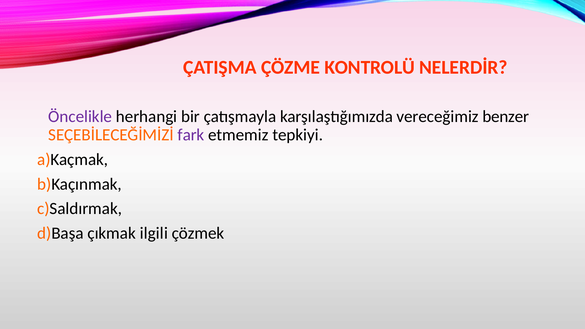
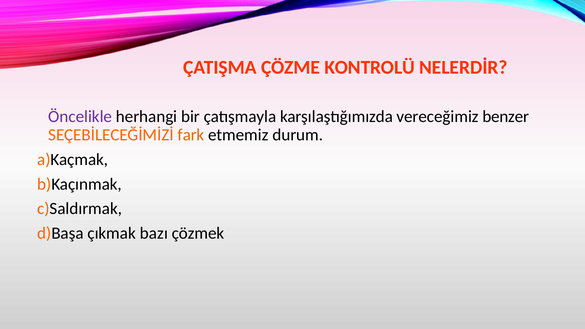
fark colour: purple -> orange
tepkiyi: tepkiyi -> durum
ilgili: ilgili -> bazı
